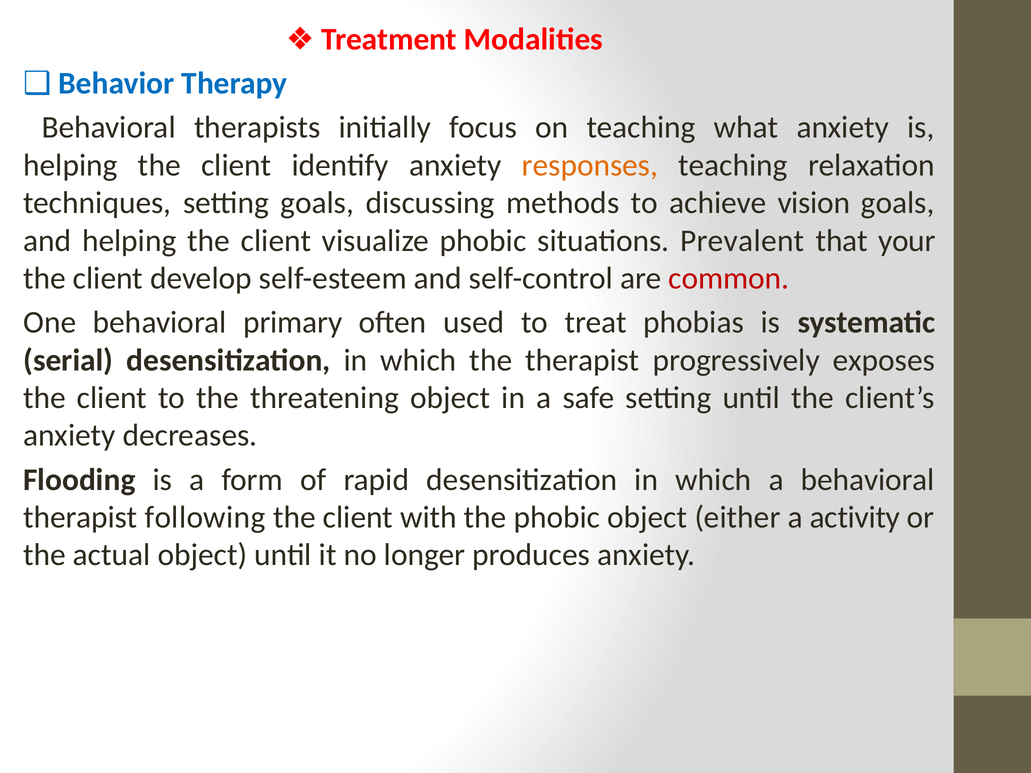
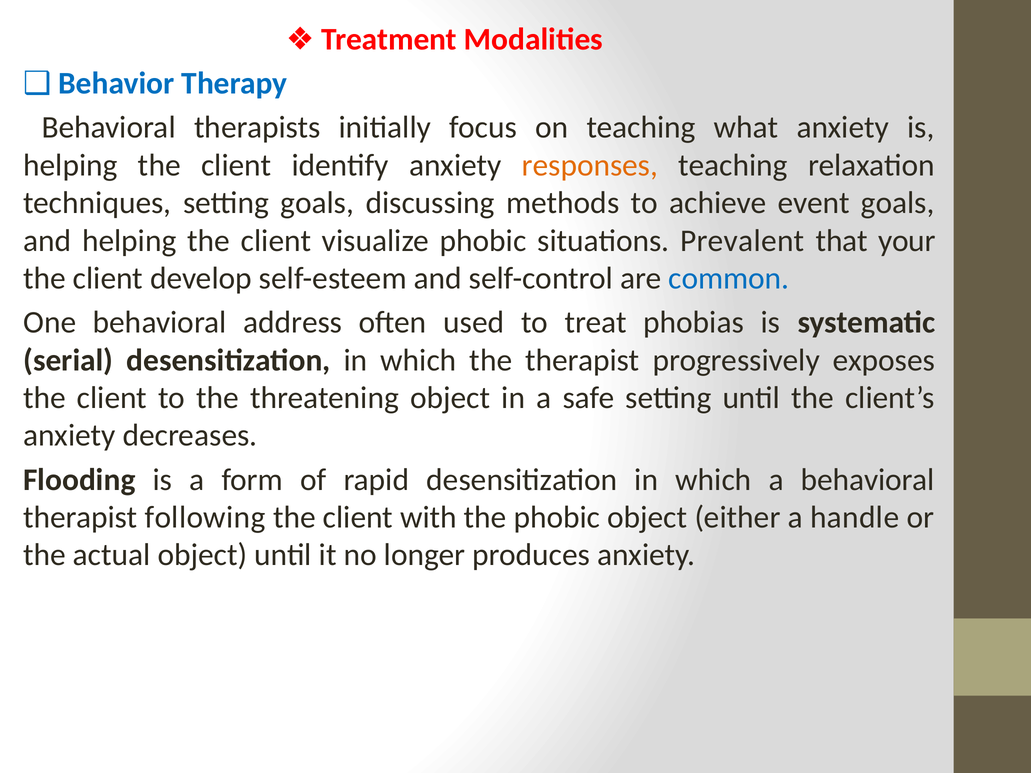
vision: vision -> event
common colour: red -> blue
primary: primary -> address
activity: activity -> handle
